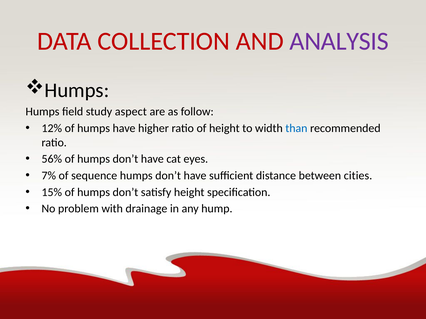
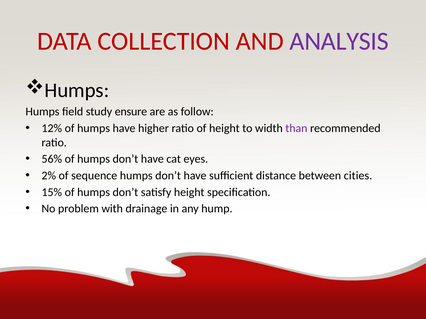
aspect: aspect -> ensure
than colour: blue -> purple
7%: 7% -> 2%
